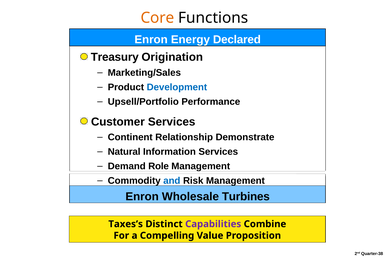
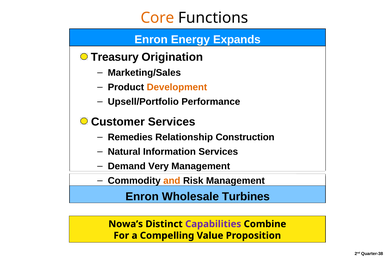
Declared: Declared -> Expands
Development colour: blue -> orange
Continent: Continent -> Remedies
Demonstrate: Demonstrate -> Construction
Role: Role -> Very
and colour: blue -> orange
Taxes’s: Taxes’s -> Nowa’s
